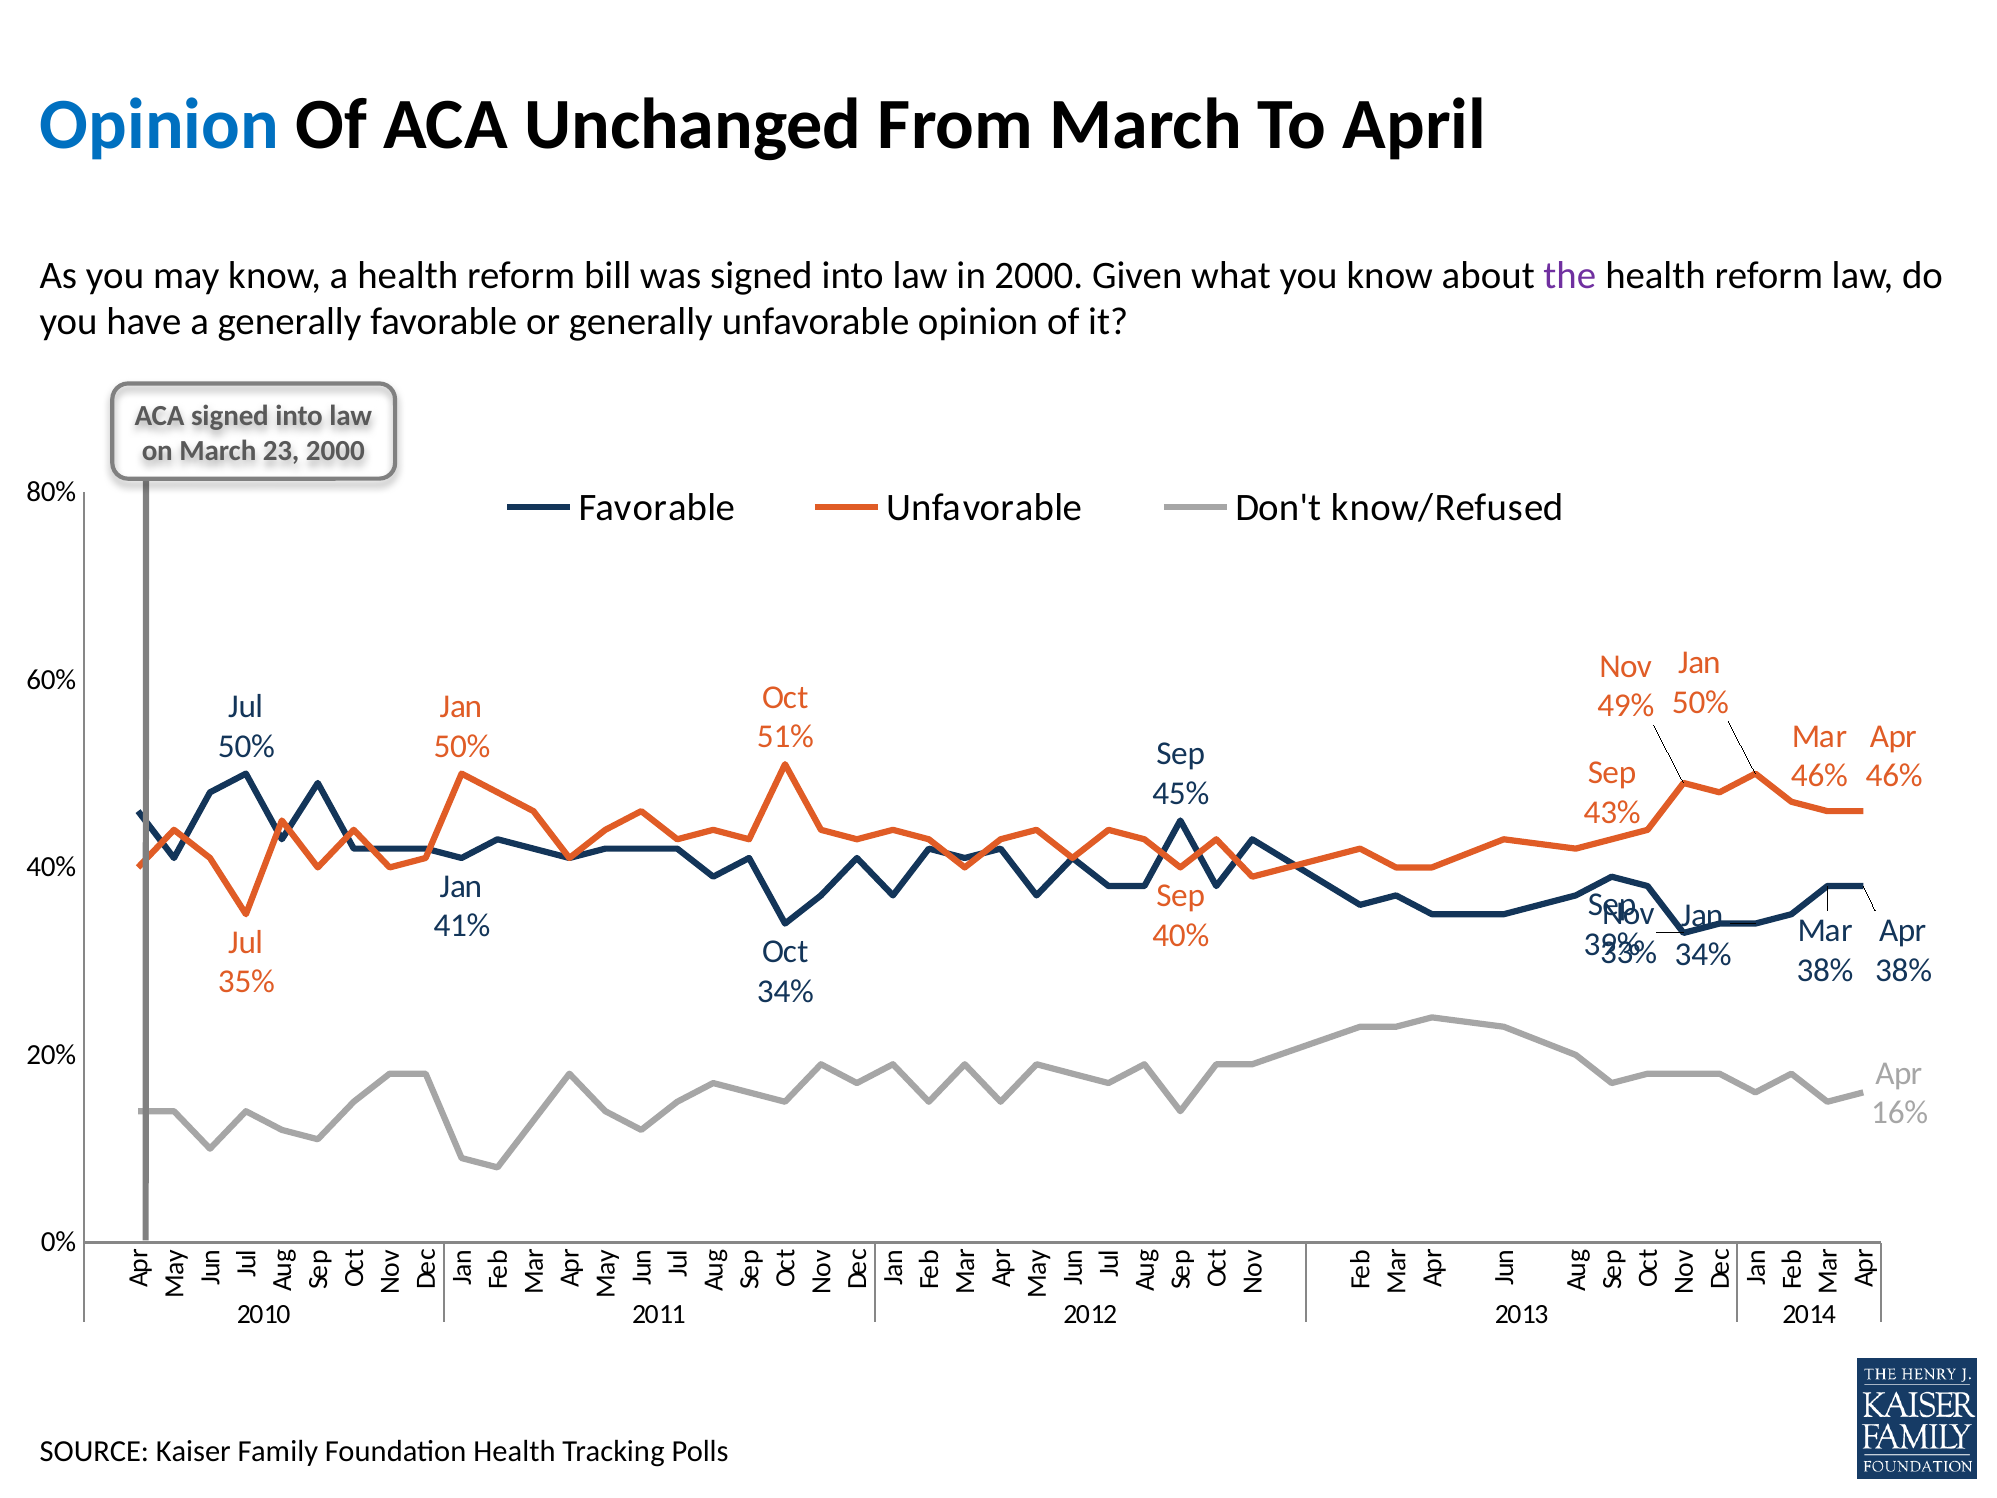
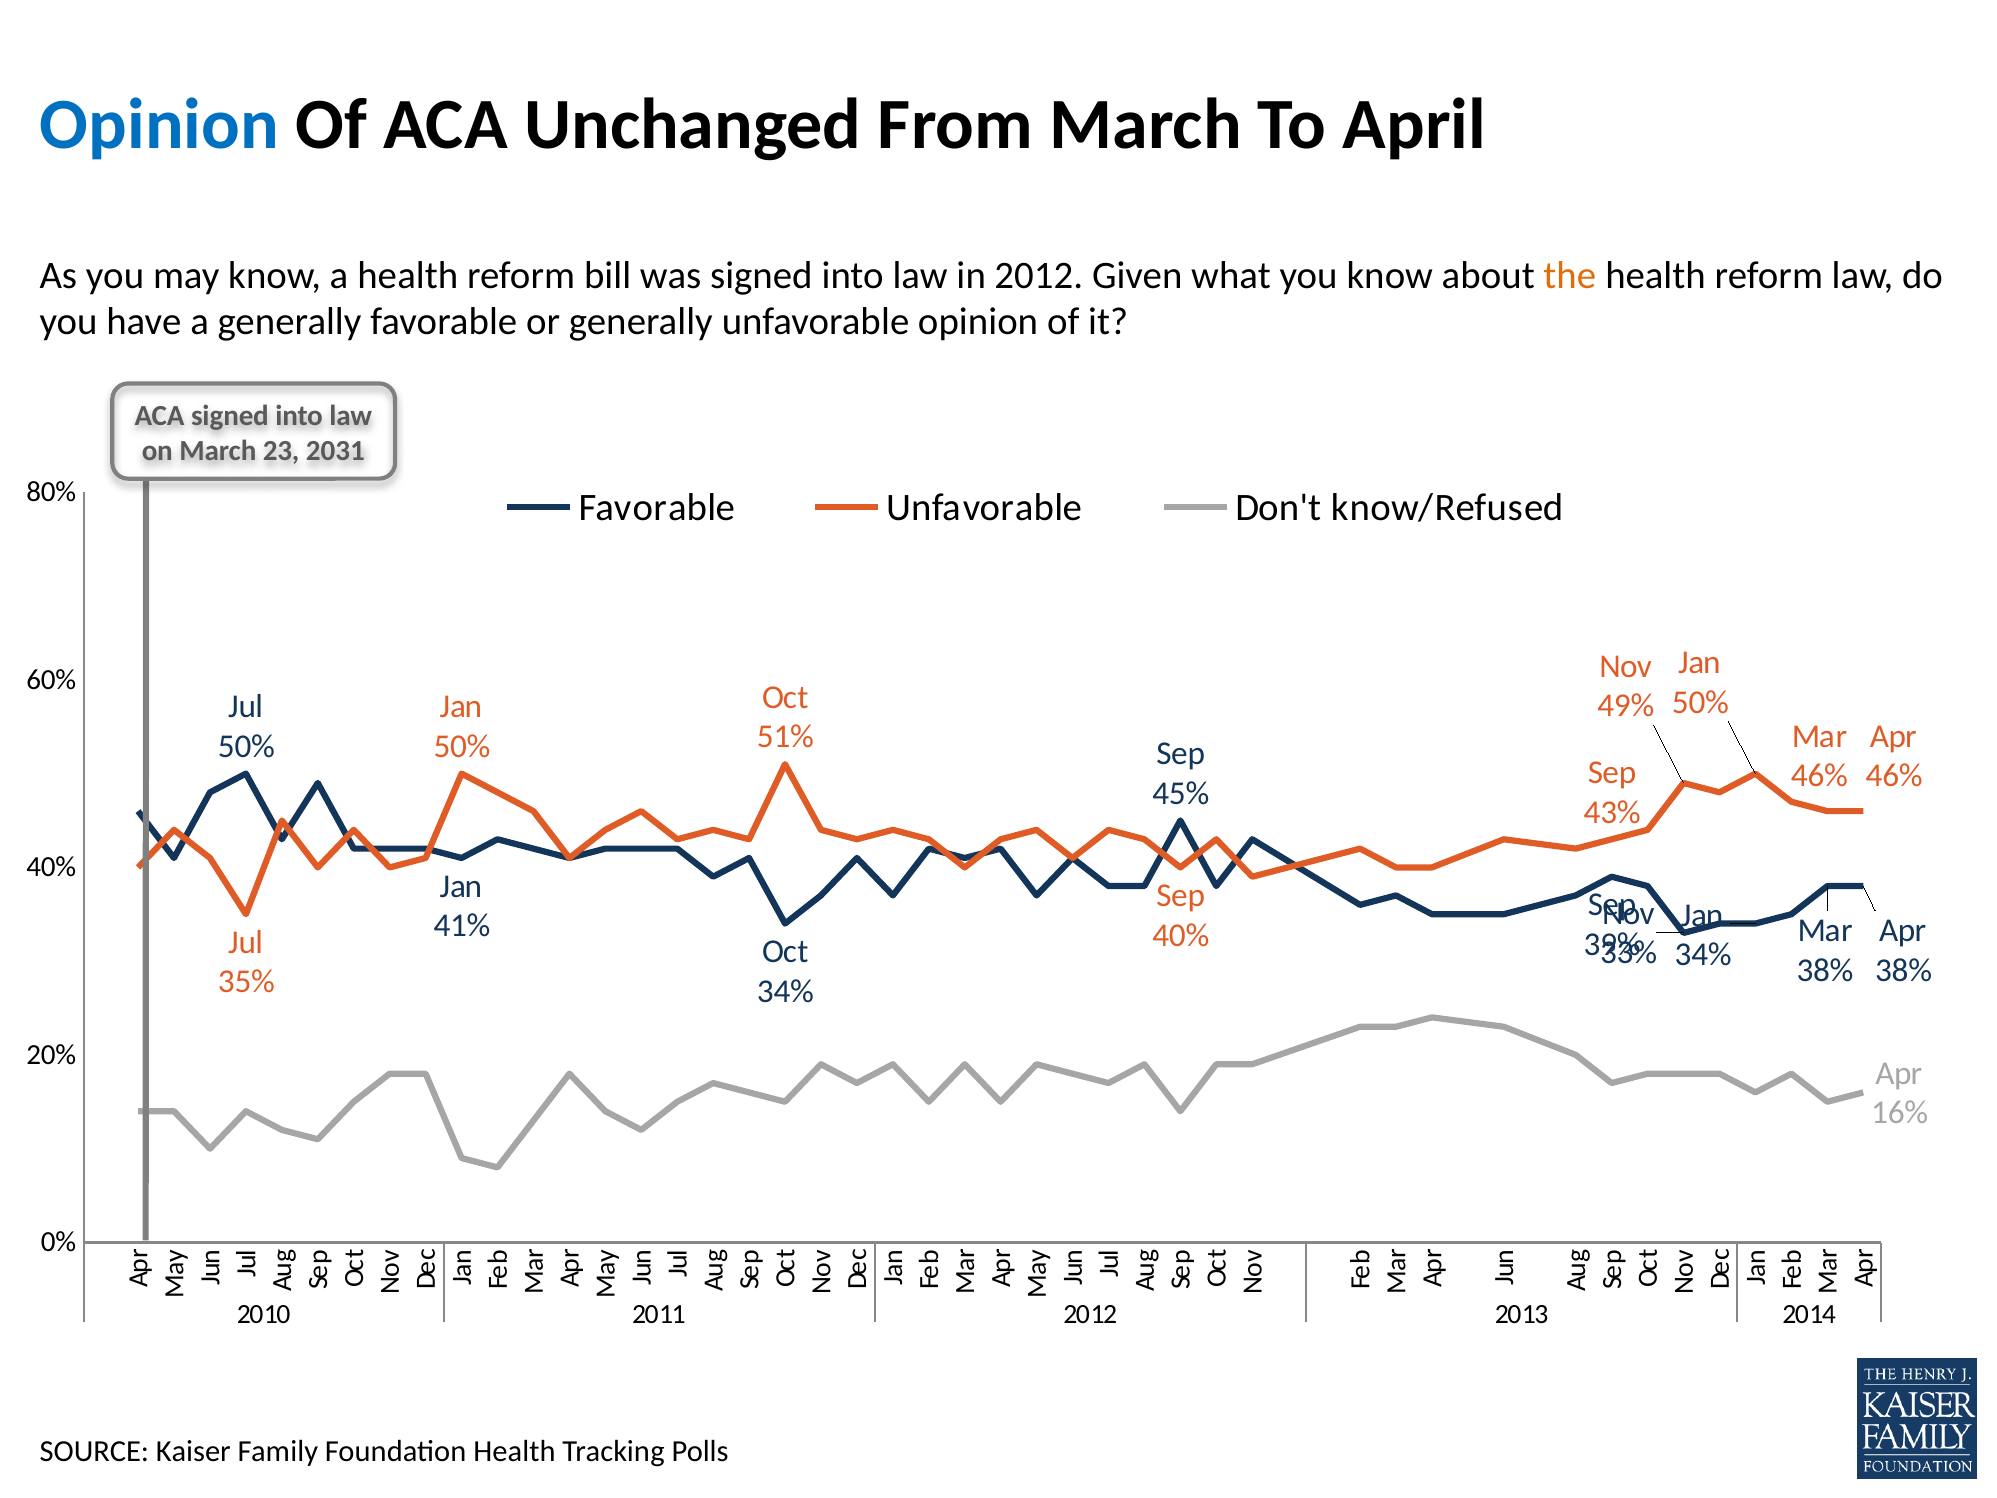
in 2000: 2000 -> 2012
the colour: purple -> orange
23 2000: 2000 -> 2031
